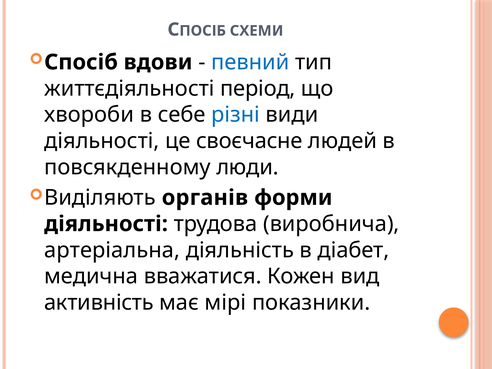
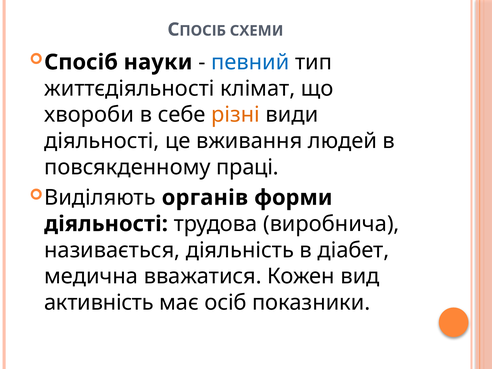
вдови: вдови -> науки
період: період -> клімат
різні colour: blue -> orange
своєчасне: своєчасне -> вживання
люди: люди -> праці
артеріальна: артеріальна -> називається
мірі: мірі -> осіб
